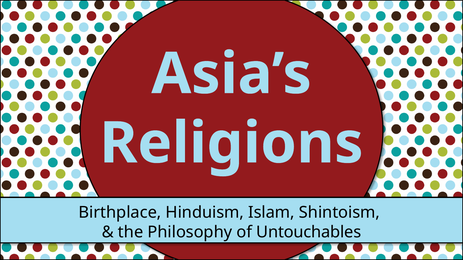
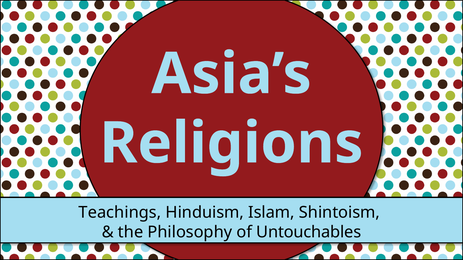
Birthplace: Birthplace -> Teachings
